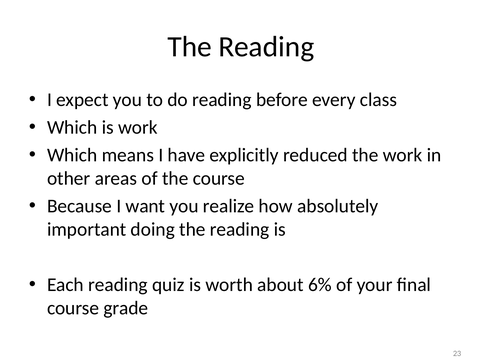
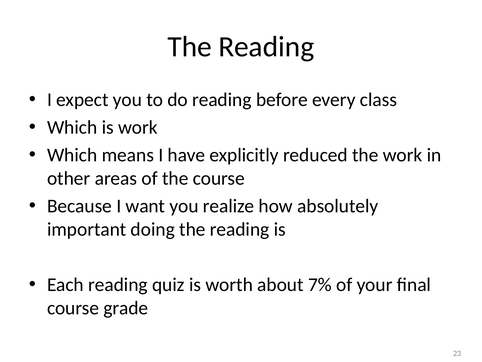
6%: 6% -> 7%
